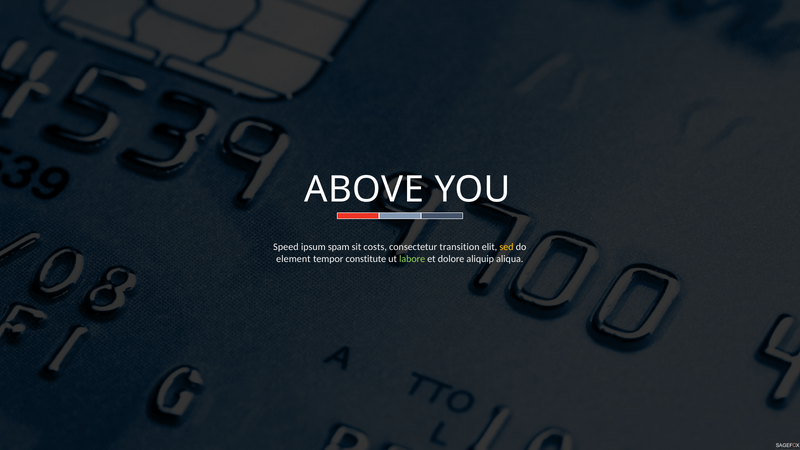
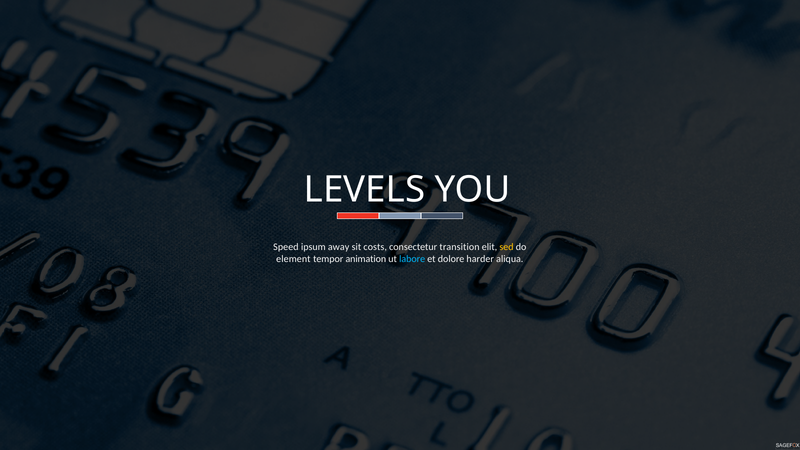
ABOVE: ABOVE -> LEVELS
spam: spam -> away
constitute: constitute -> animation
labore colour: light green -> light blue
aliquip: aliquip -> harder
